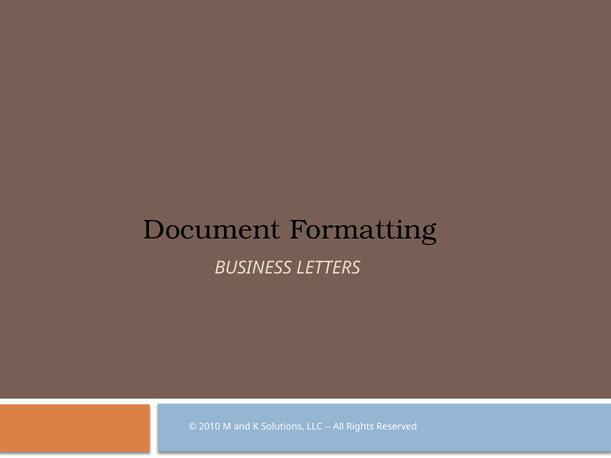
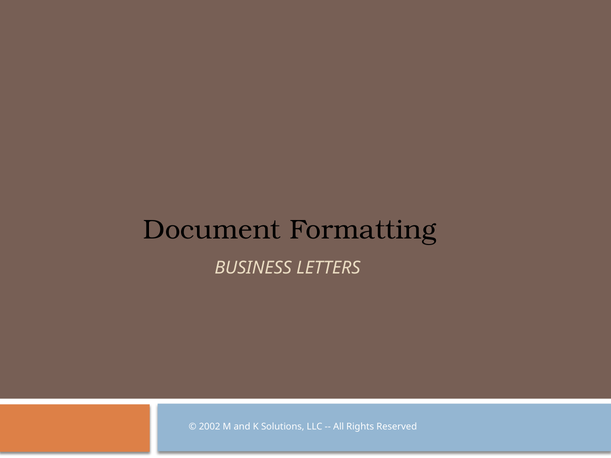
2010: 2010 -> 2002
